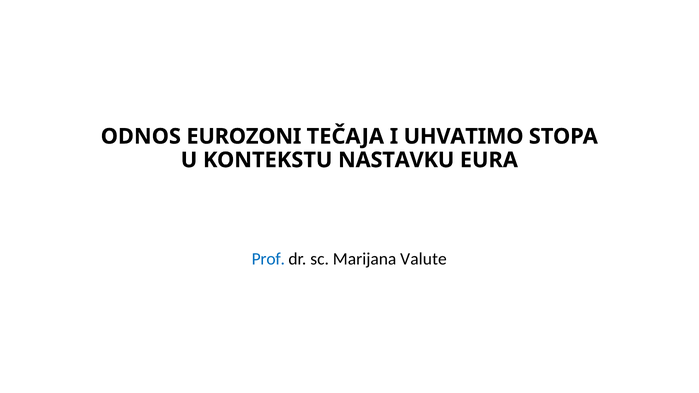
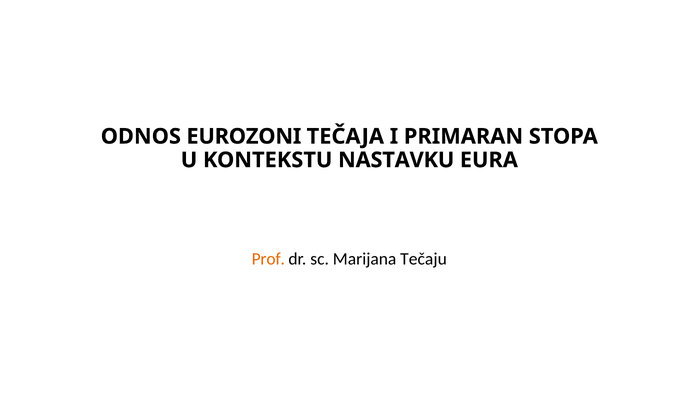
UHVATIMO: UHVATIMO -> PRIMARAN
Prof colour: blue -> orange
Valute: Valute -> Tečaju
